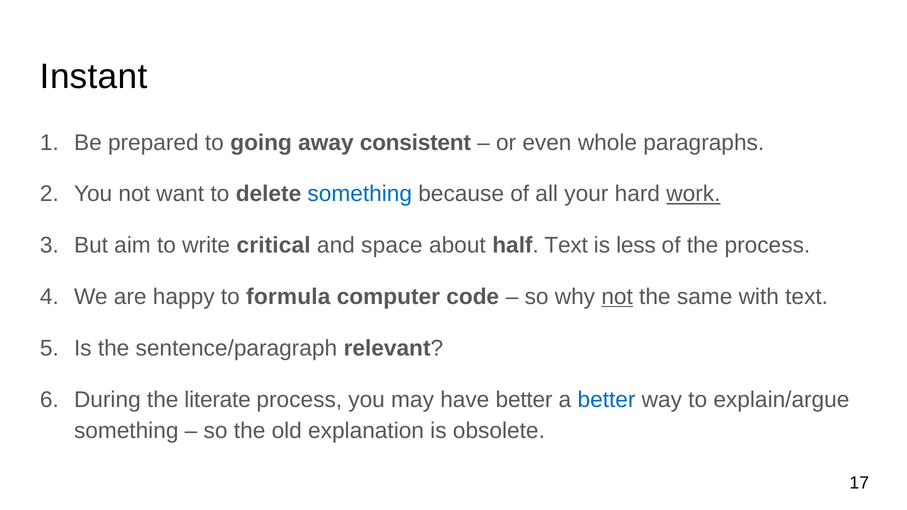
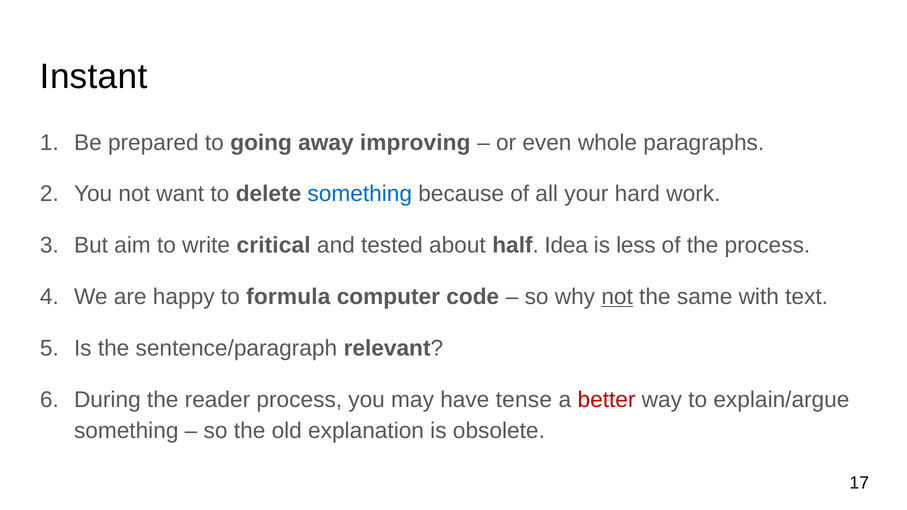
consistent: consistent -> improving
work underline: present -> none
space: space -> tested
half Text: Text -> Idea
literate: literate -> reader
have better: better -> tense
better at (606, 400) colour: blue -> red
